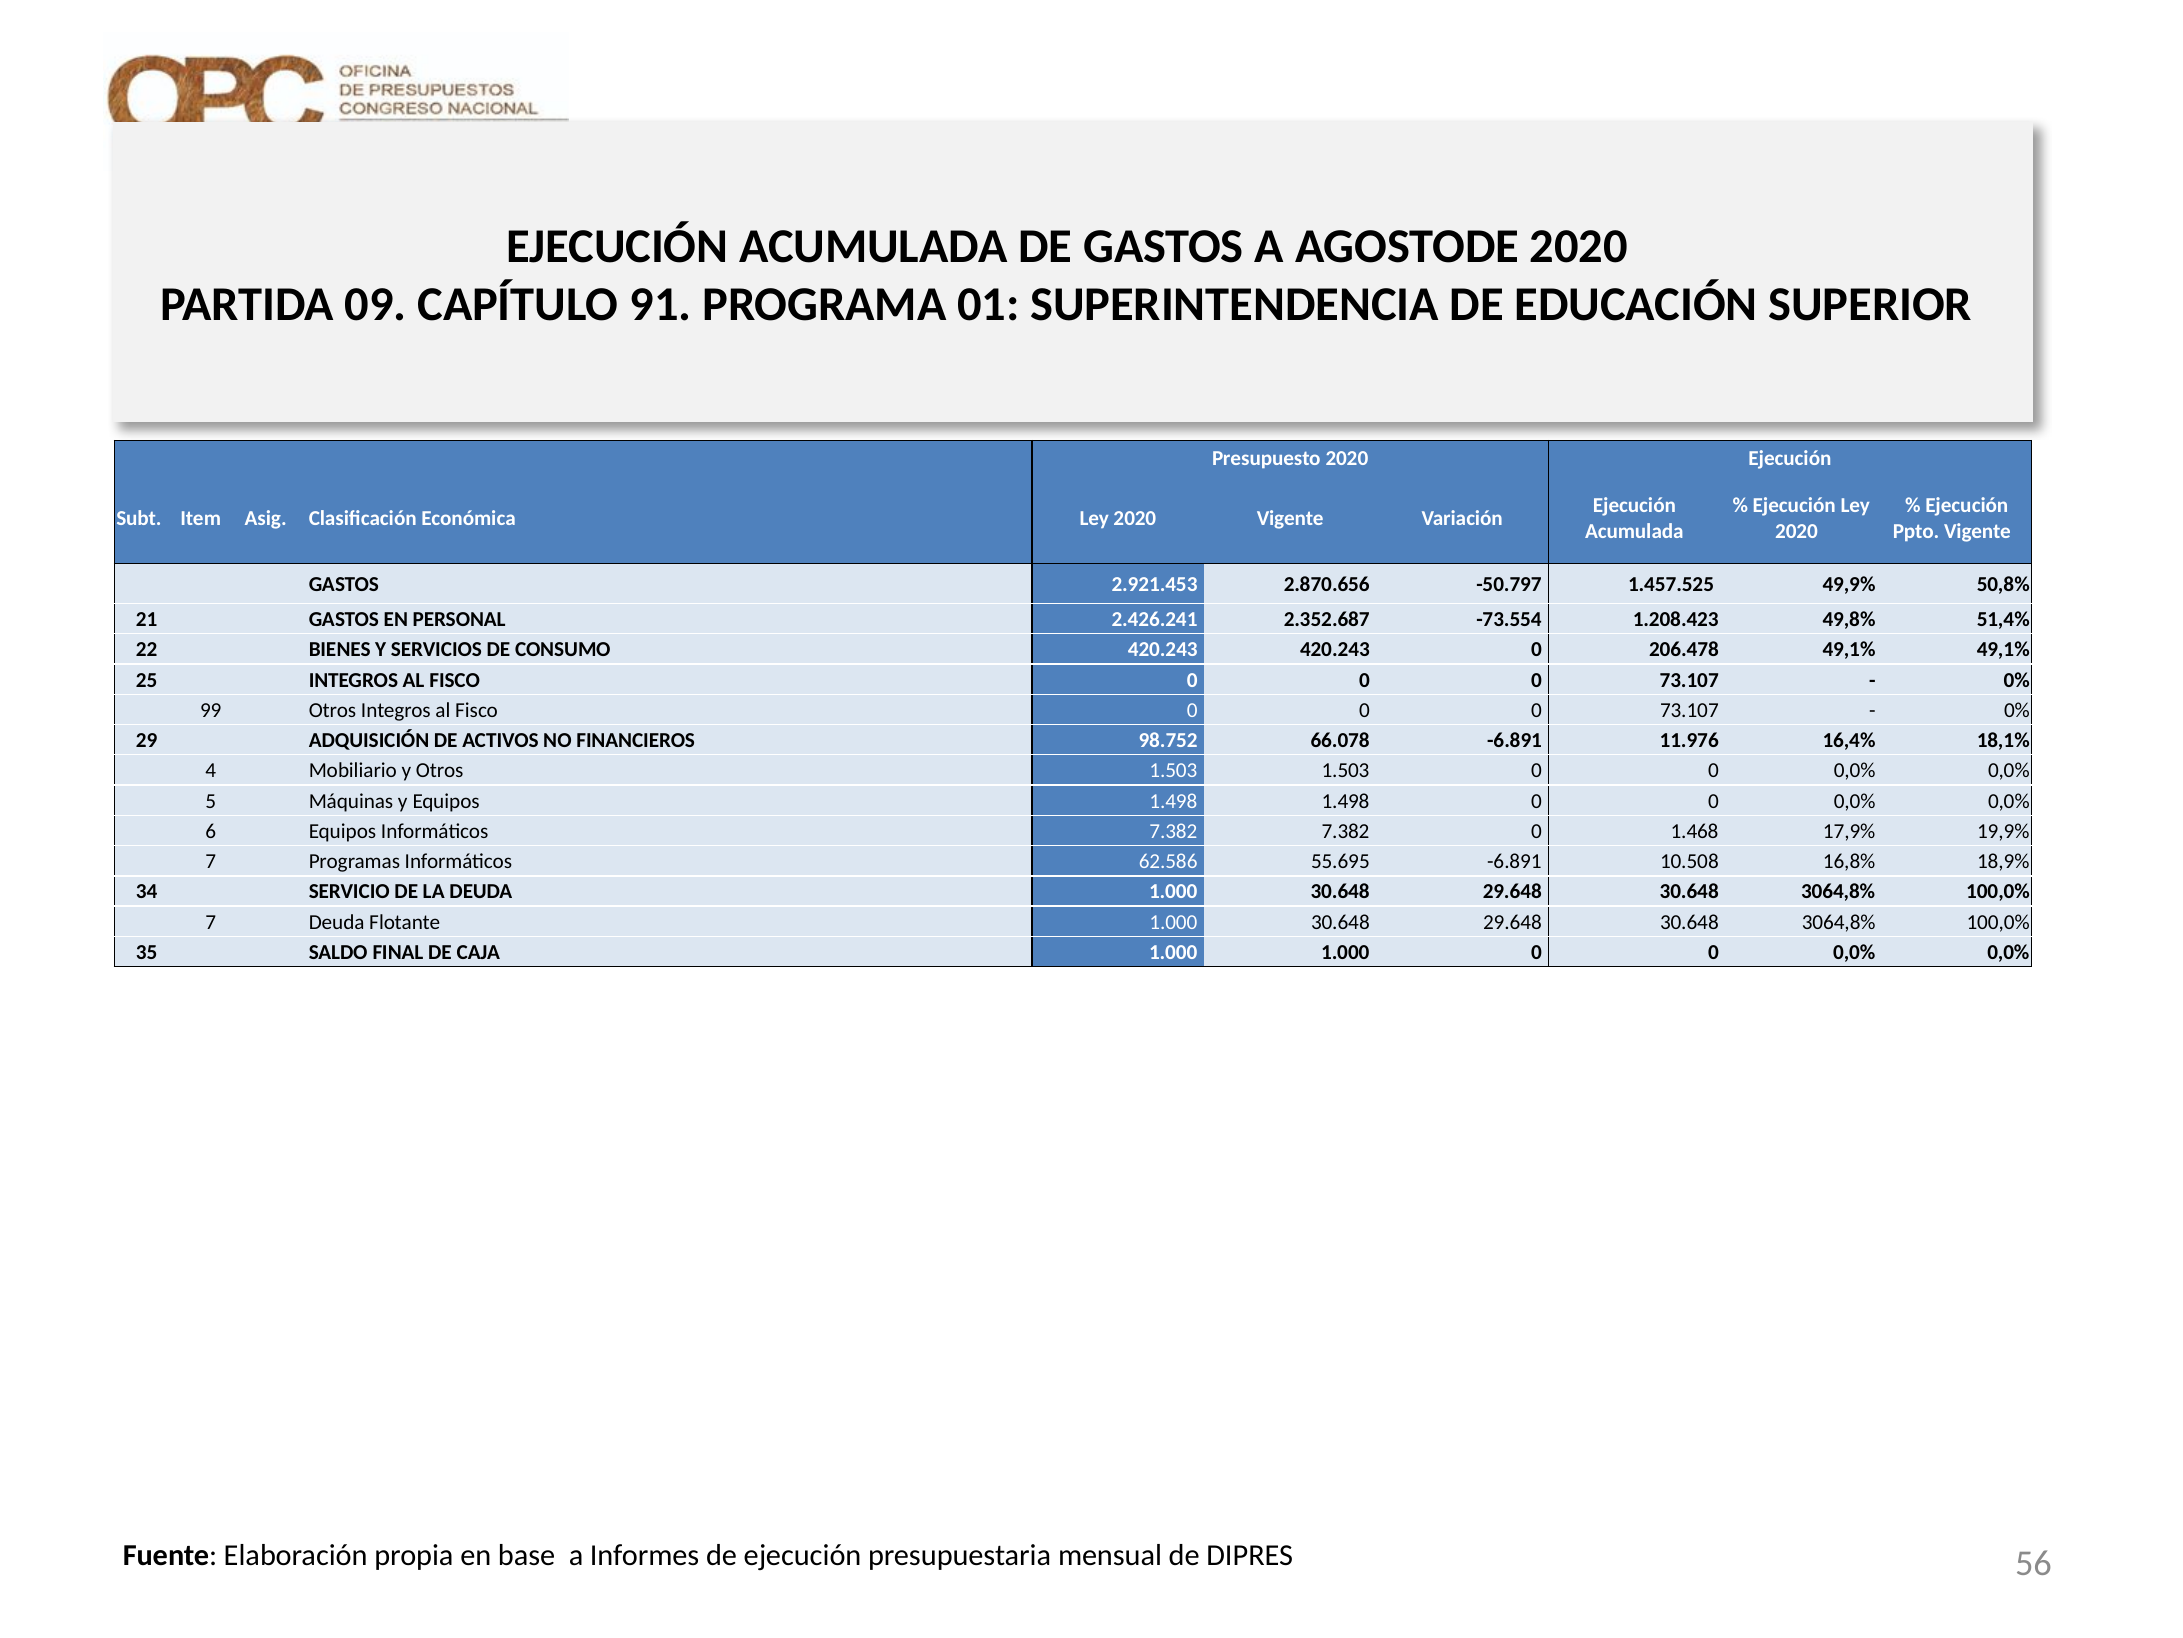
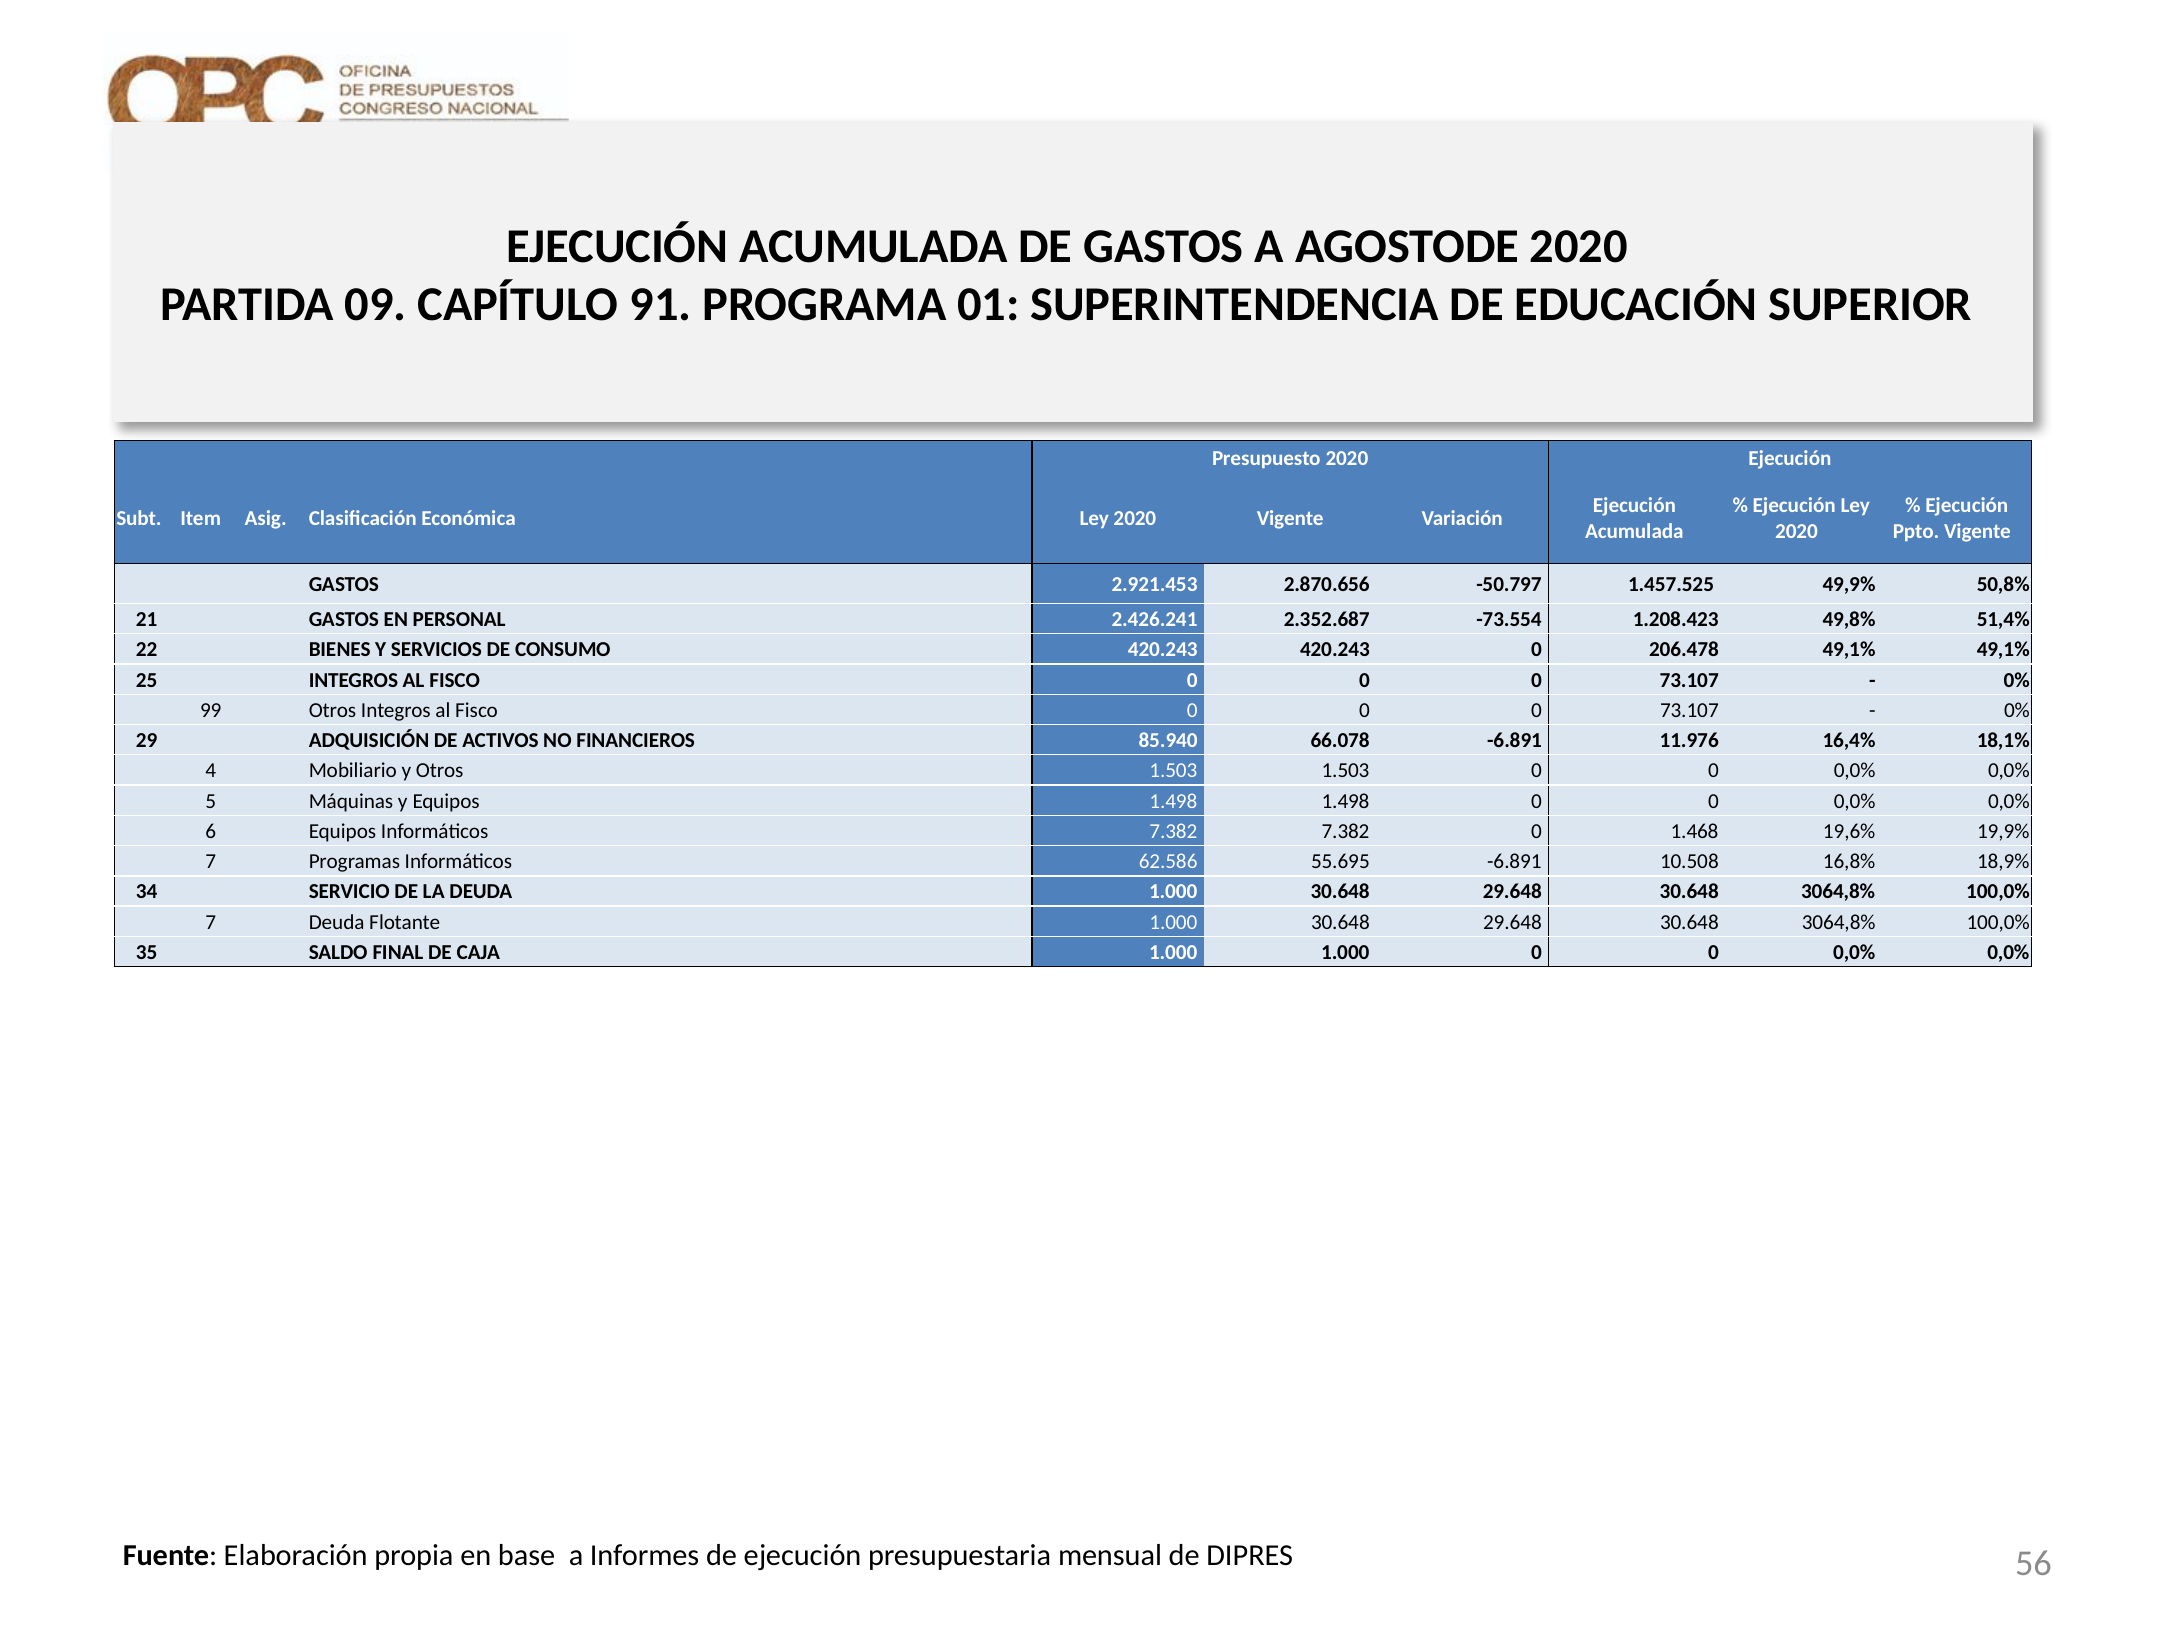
98.752: 98.752 -> 85.940
17,9%: 17,9% -> 19,6%
